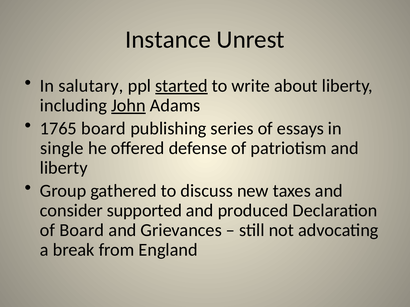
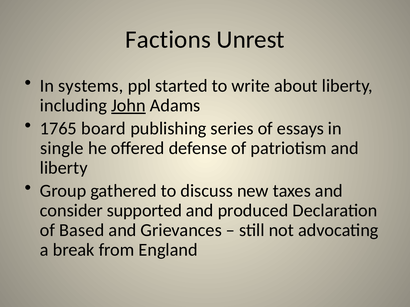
Instance: Instance -> Factions
salutary: salutary -> systems
started underline: present -> none
of Board: Board -> Based
